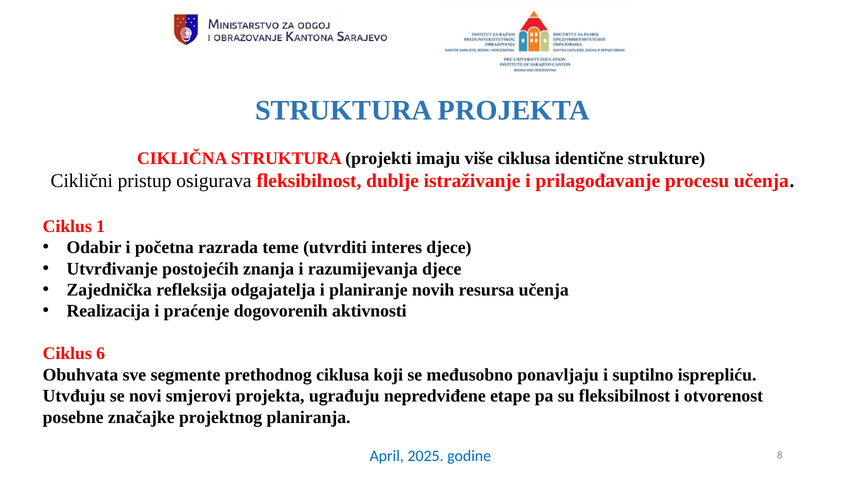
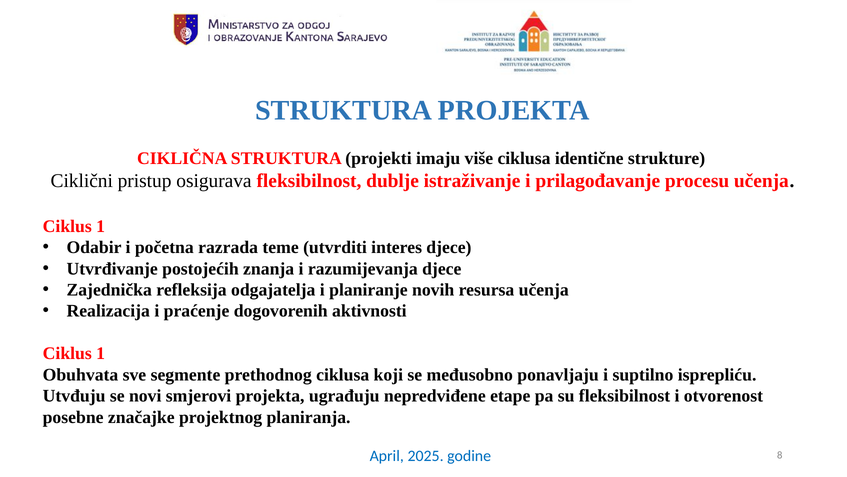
6 at (101, 353): 6 -> 1
